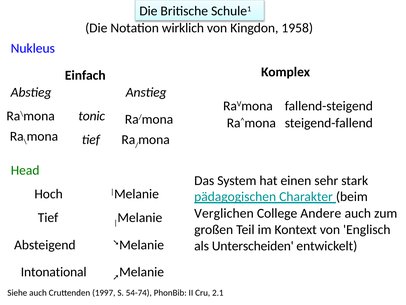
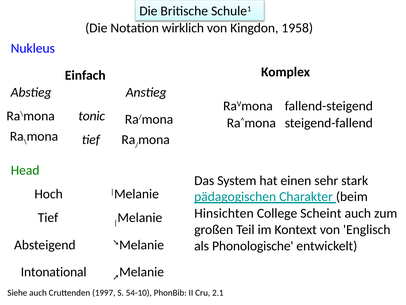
Verglichen: Verglichen -> Hinsichten
Andere: Andere -> Scheint
Unterscheiden: Unterscheiden -> Phonologische
54-74: 54-74 -> 54-10
